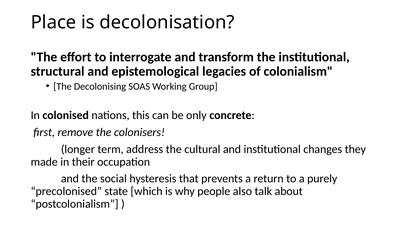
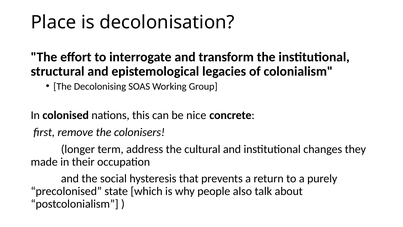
only: only -> nice
